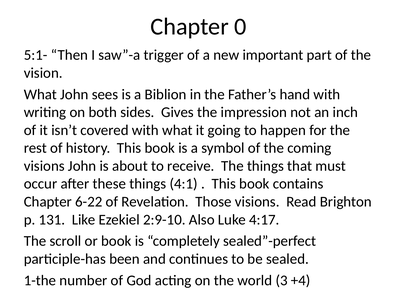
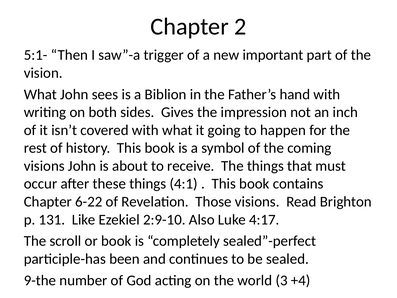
0: 0 -> 2
1-the: 1-the -> 9-the
